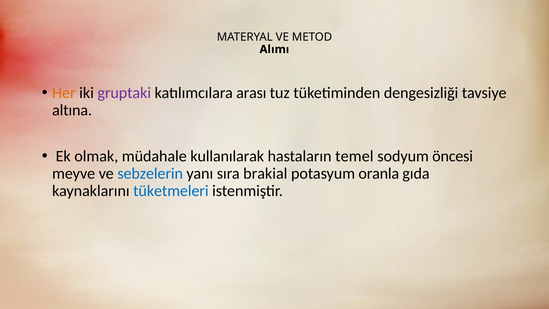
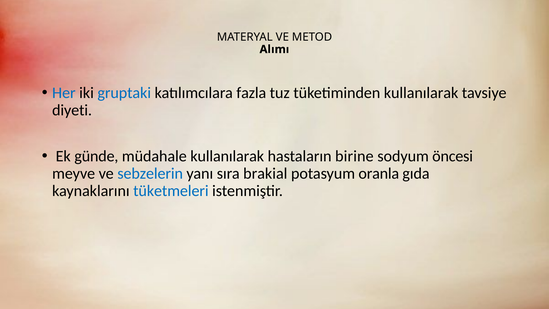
Her colour: orange -> blue
gruptaki colour: purple -> blue
arası: arası -> fazla
tüketiminden dengesizliği: dengesizliği -> kullanılarak
altına: altına -> diyeti
olmak: olmak -> günde
temel: temel -> birine
